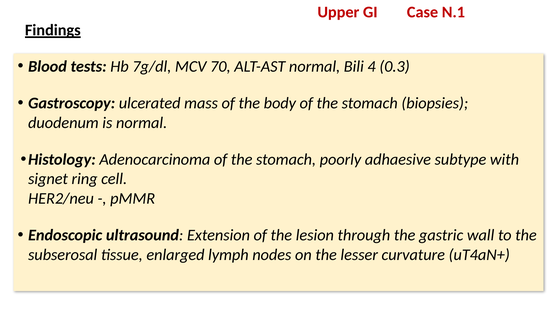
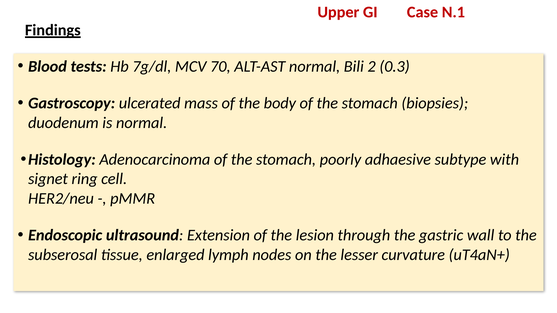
4: 4 -> 2
